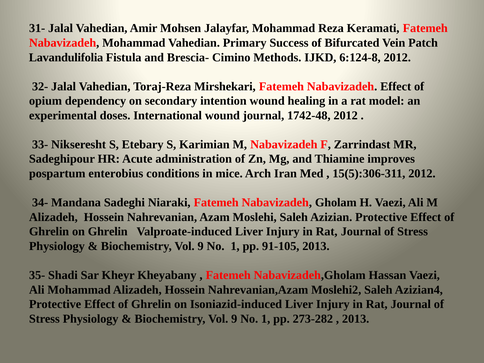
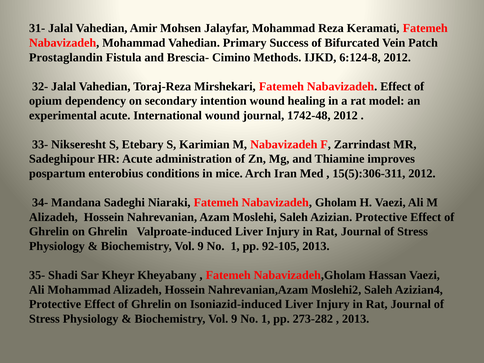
Lavandulifolia: Lavandulifolia -> Prostaglandin
experimental doses: doses -> acute
91-105: 91-105 -> 92-105
